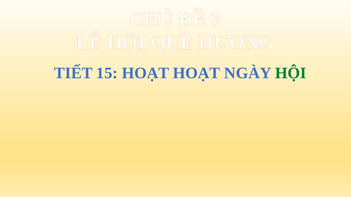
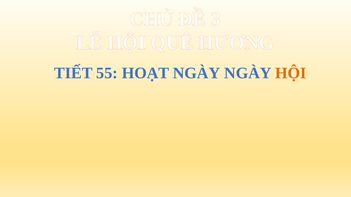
15: 15 -> 55
HOẠT HOẠT: HOẠT -> NGÀY
HỘI at (291, 73) colour: green -> orange
